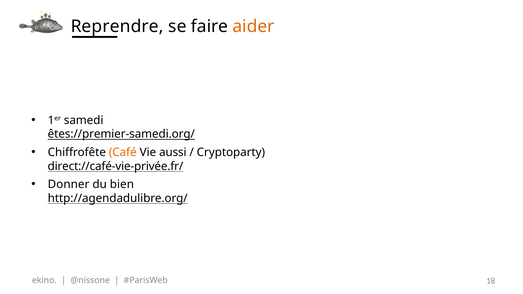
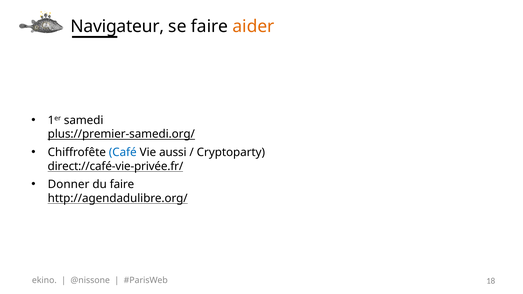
Reprendre: Reprendre -> Navigateur
êtes://premier-samedi.org/: êtes://premier-samedi.org/ -> plus://premier-samedi.org/
Café colour: orange -> blue
du bien: bien -> faire
